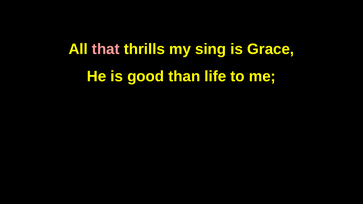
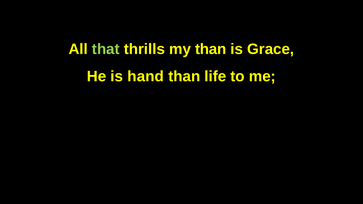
that colour: pink -> light green
my sing: sing -> than
good: good -> hand
